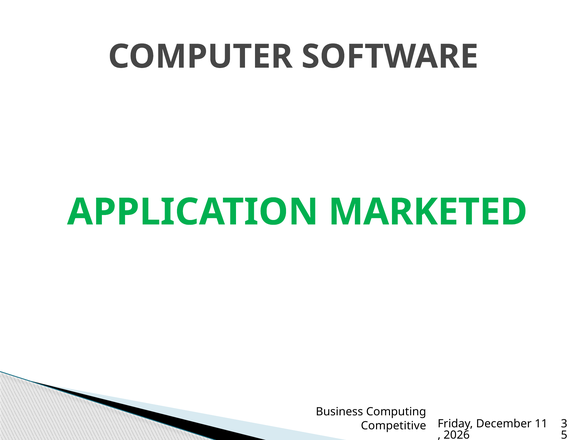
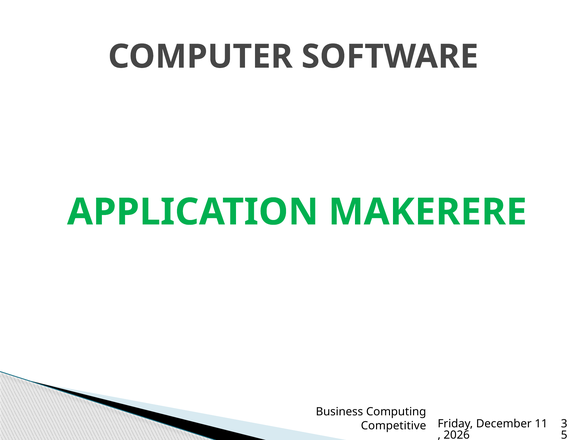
MARKETED: MARKETED -> MAKERERE
